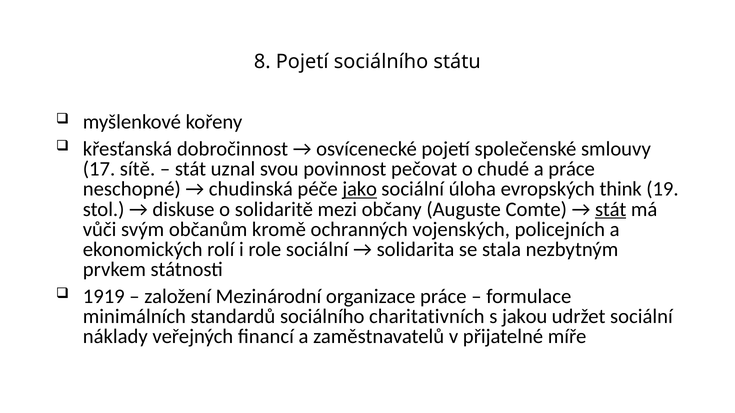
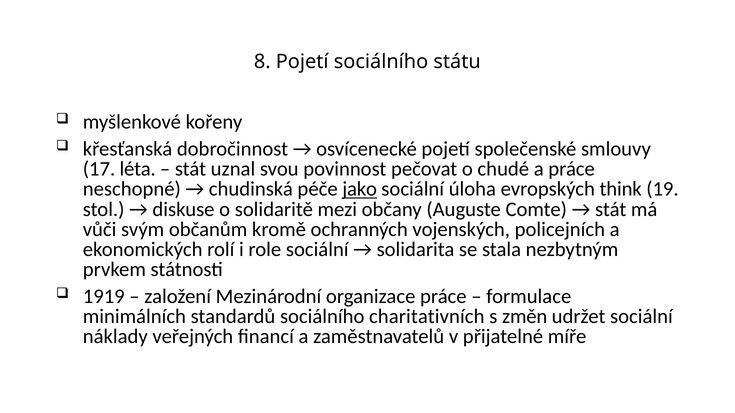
sítě: sítě -> léta
stát at (611, 209) underline: present -> none
jakou: jakou -> změn
